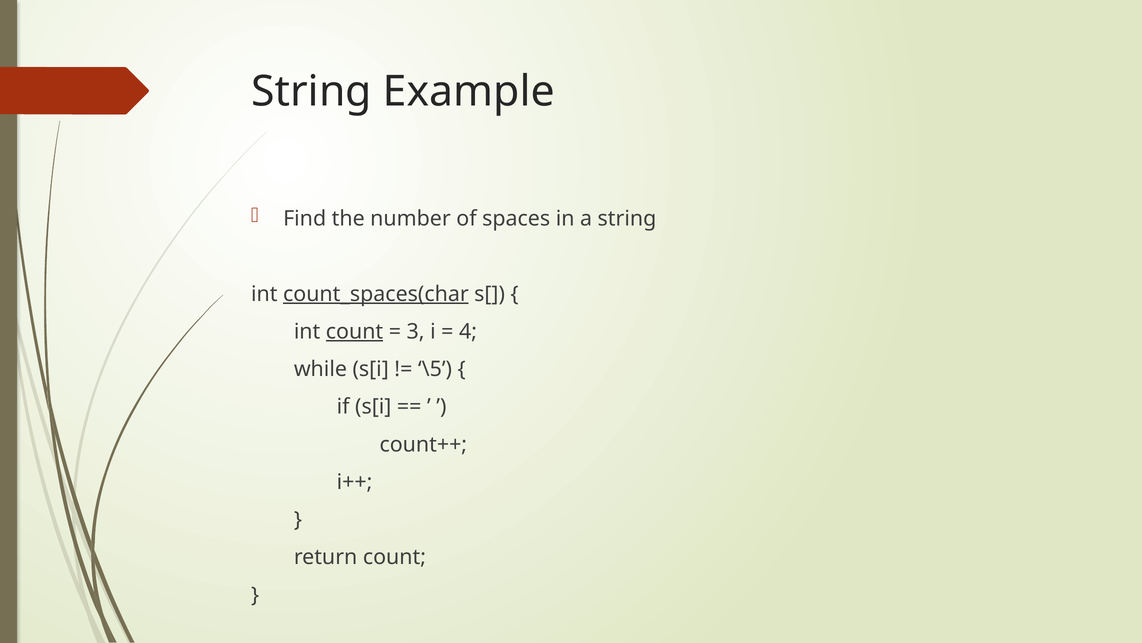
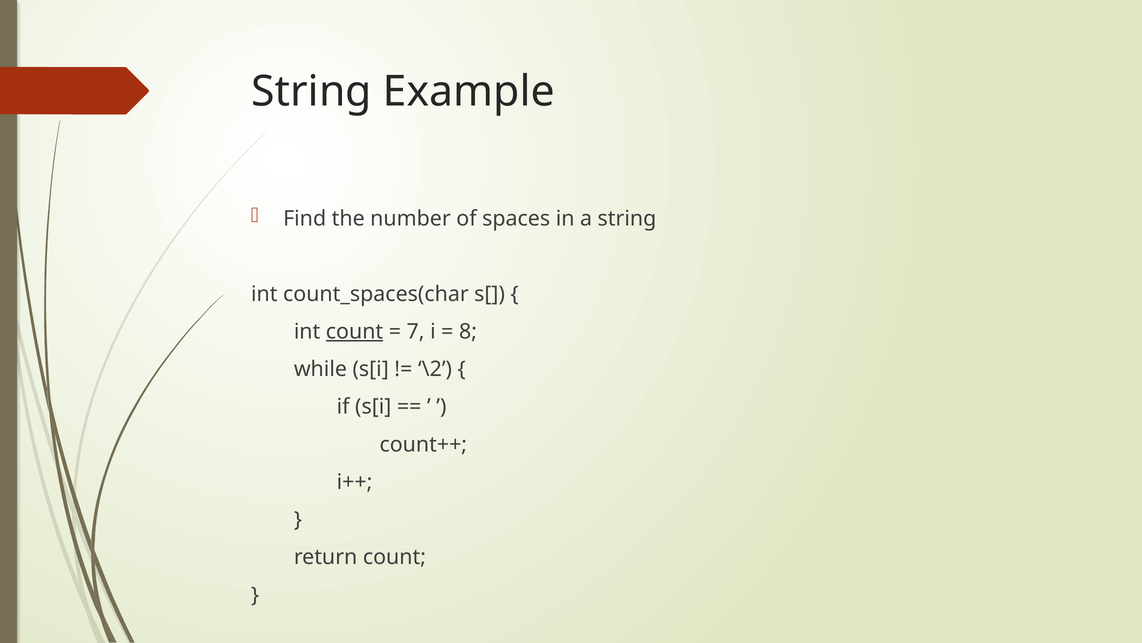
count_spaces(char underline: present -> none
3: 3 -> 7
4: 4 -> 8
\5: \5 -> \2
